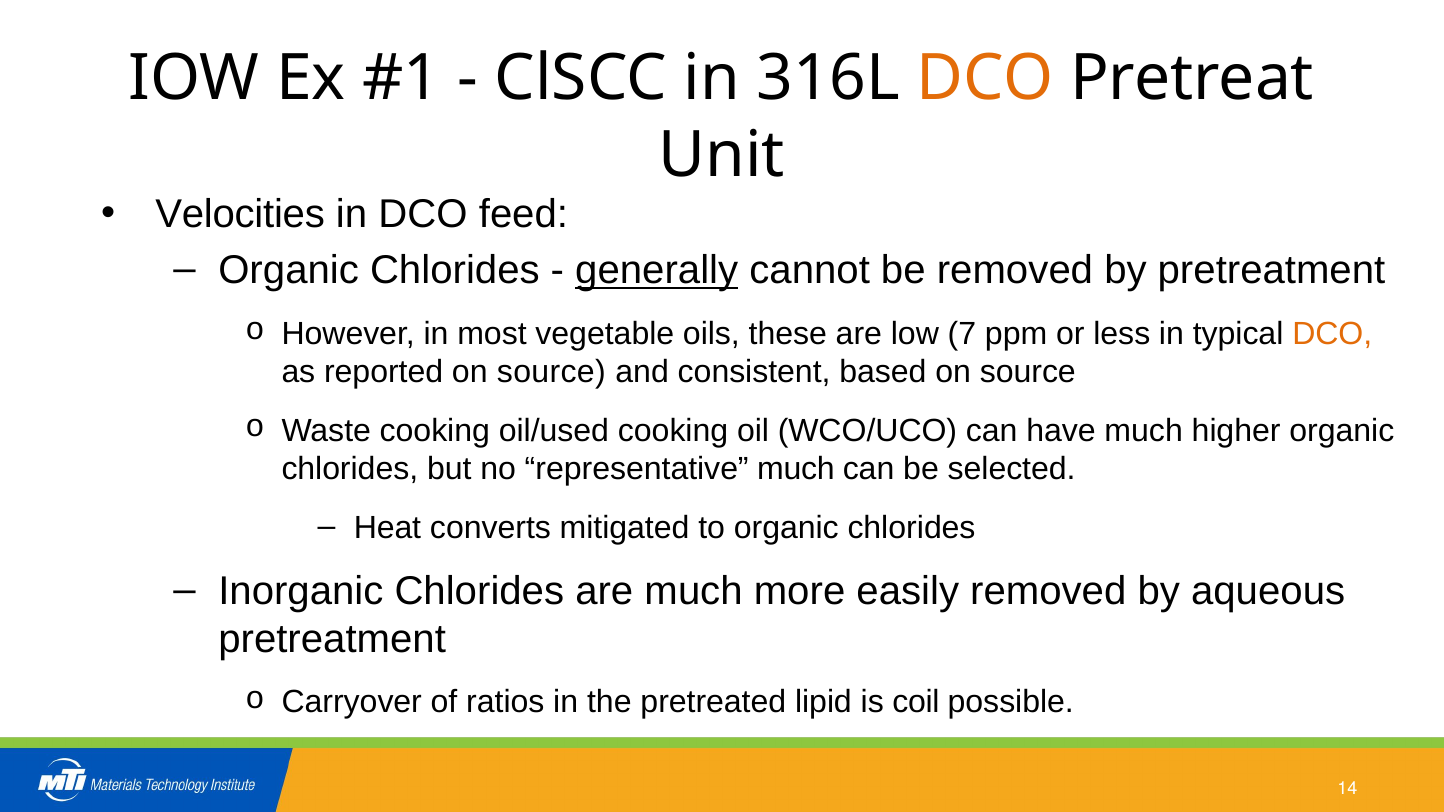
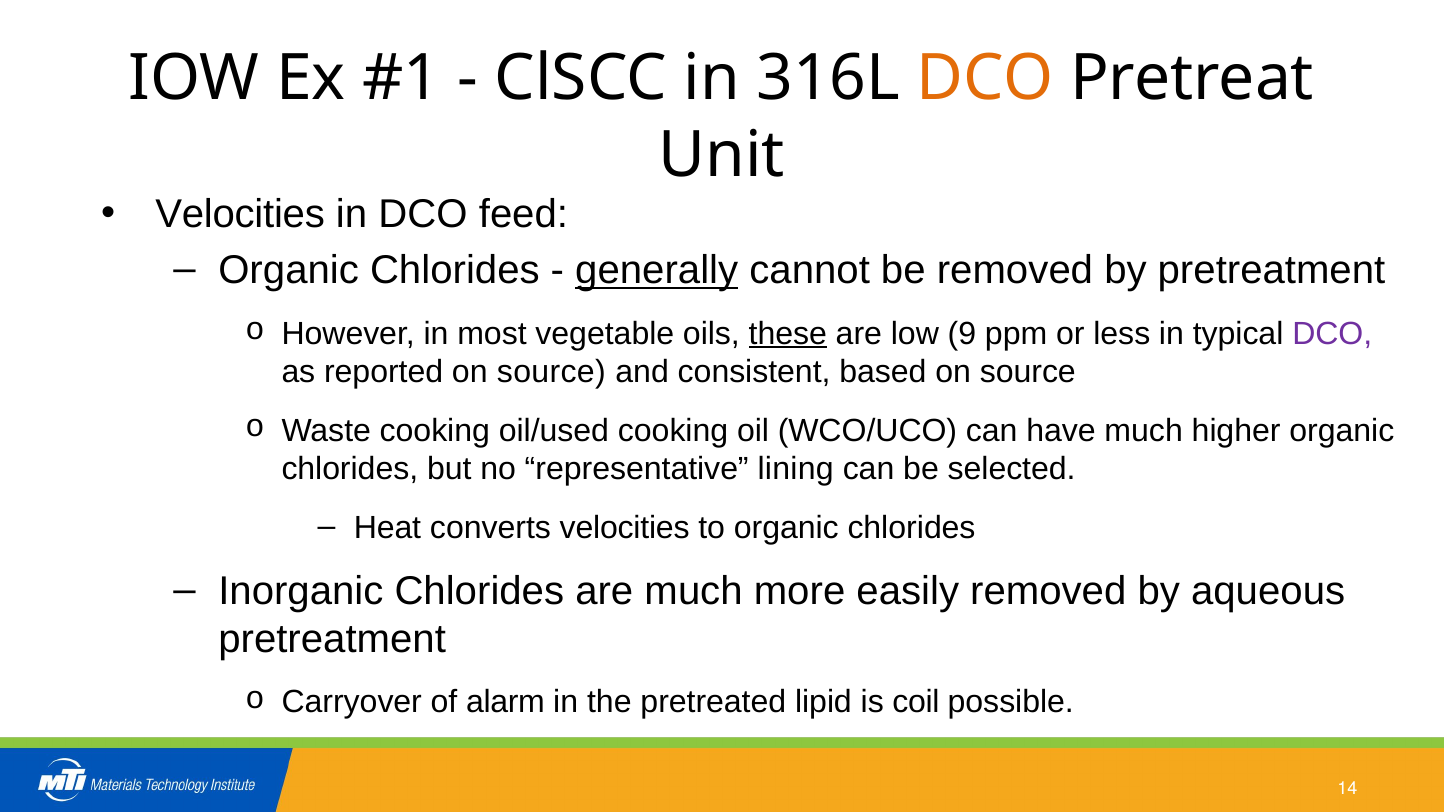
these underline: none -> present
7: 7 -> 9
DCO at (1332, 334) colour: orange -> purple
representative much: much -> lining
converts mitigated: mitigated -> velocities
ratios: ratios -> alarm
